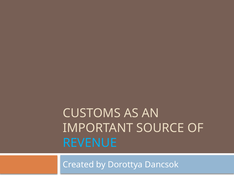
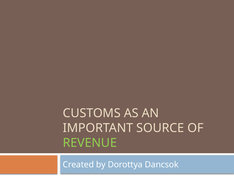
REVENUE colour: light blue -> light green
